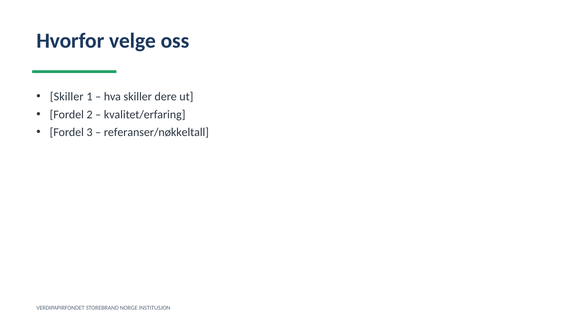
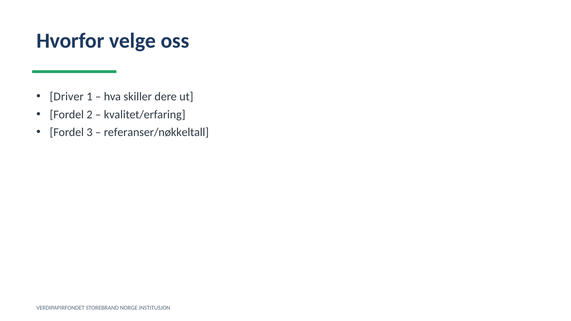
Skiller at (67, 97): Skiller -> Driver
